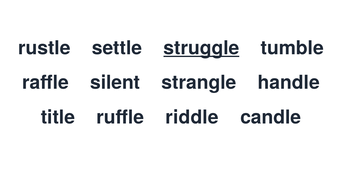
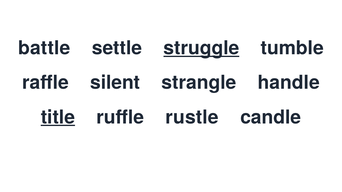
rustle: rustle -> battle
title underline: none -> present
riddle: riddle -> rustle
